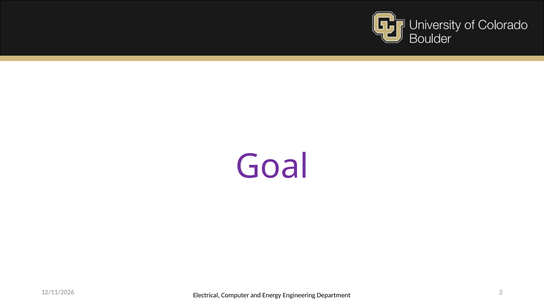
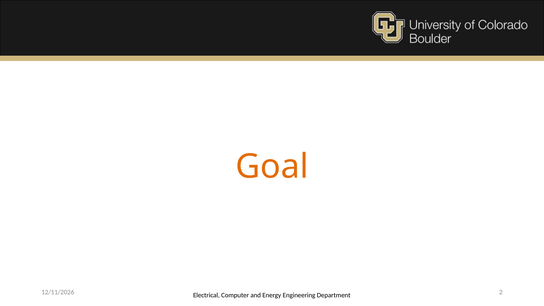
Goal colour: purple -> orange
